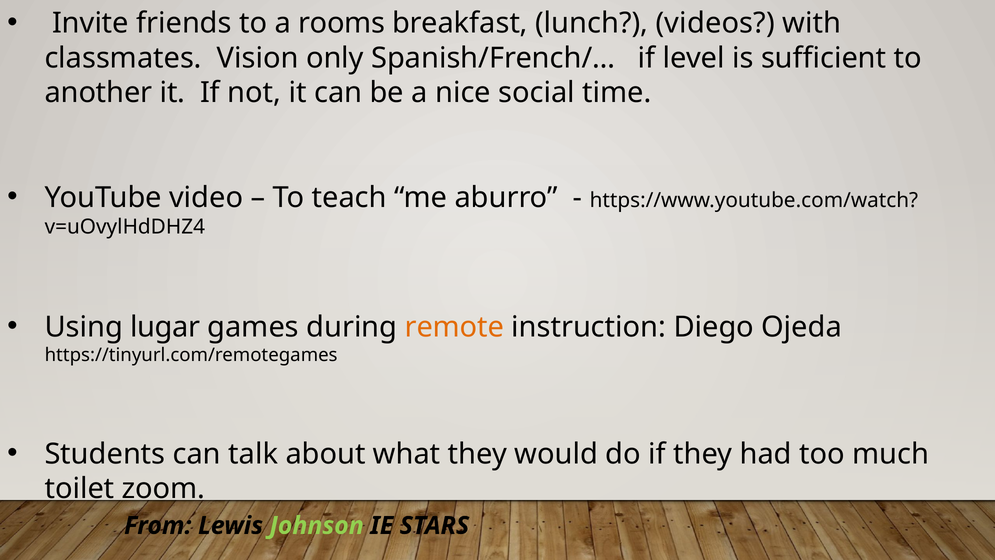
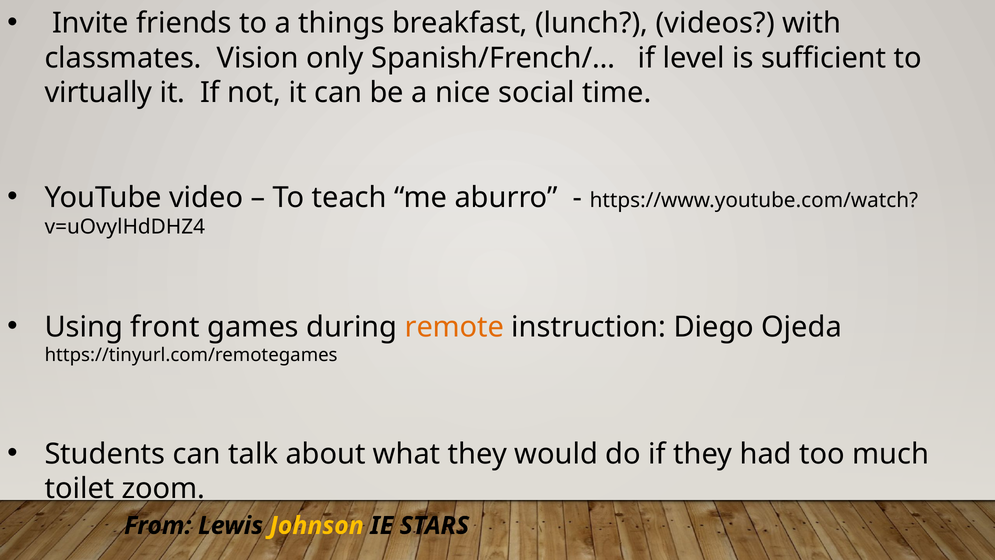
rooms: rooms -> things
another: another -> virtually
lugar: lugar -> front
Johnson colour: light green -> yellow
